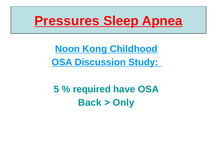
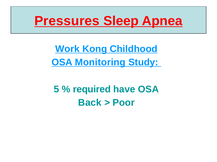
Noon: Noon -> Work
Discussion: Discussion -> Monitoring
Only: Only -> Poor
